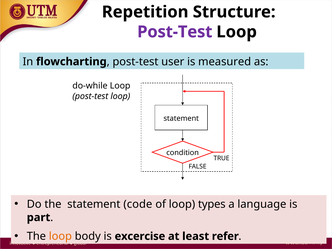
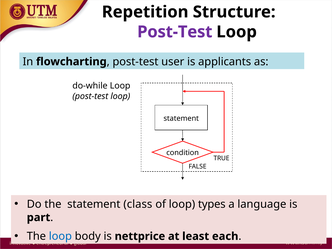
measured: measured -> applicants
code: code -> class
loop at (60, 236) colour: orange -> blue
excercise: excercise -> nettprice
refer: refer -> each
